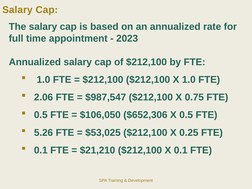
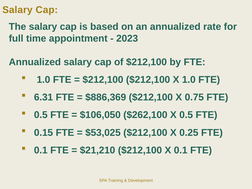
2.06: 2.06 -> 6.31
$987,547: $987,547 -> $886,369
$652,306: $652,306 -> $262,100
5.26: 5.26 -> 0.15
